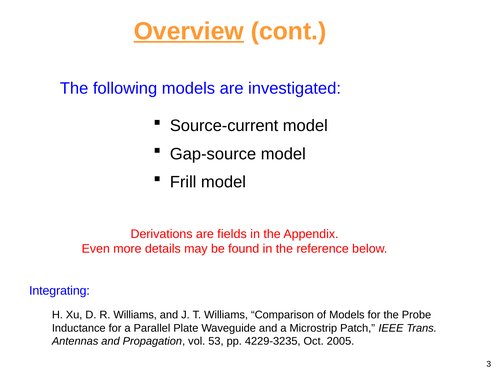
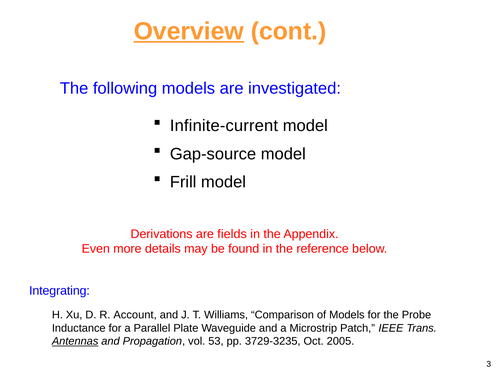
Source-current: Source-current -> Infinite-current
R Williams: Williams -> Account
Antennas underline: none -> present
4229-3235: 4229-3235 -> 3729-3235
